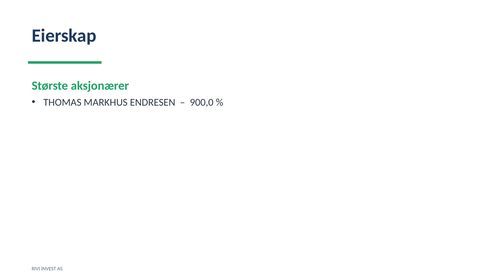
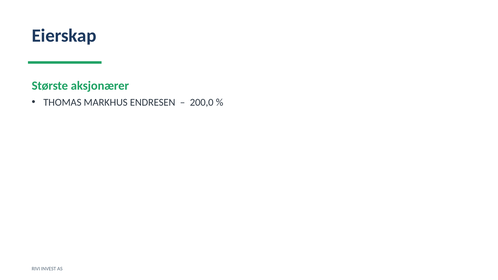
900,0: 900,0 -> 200,0
